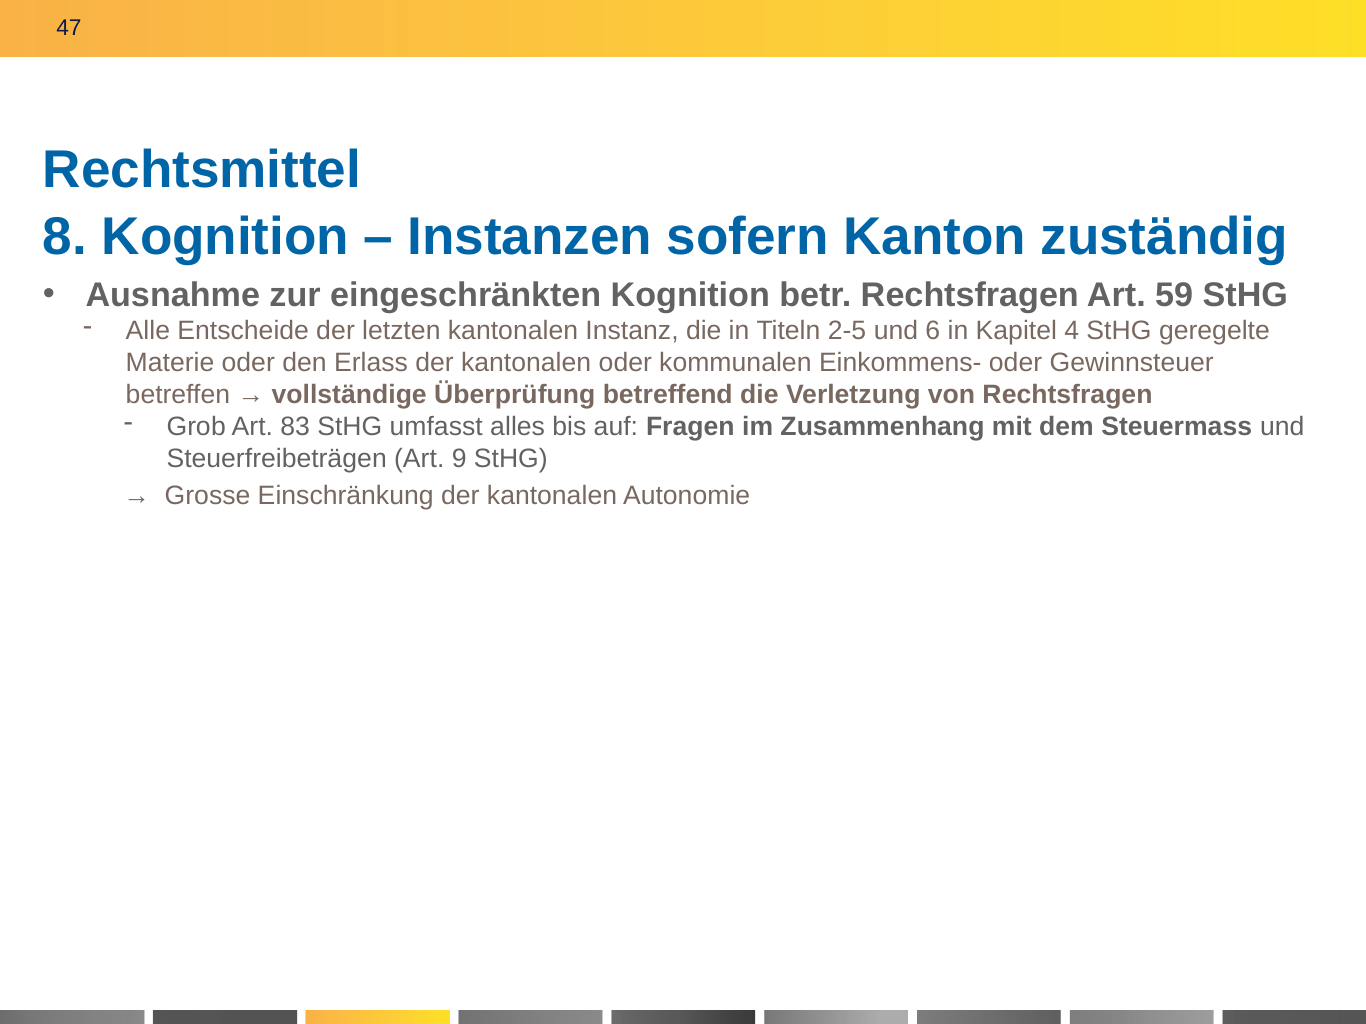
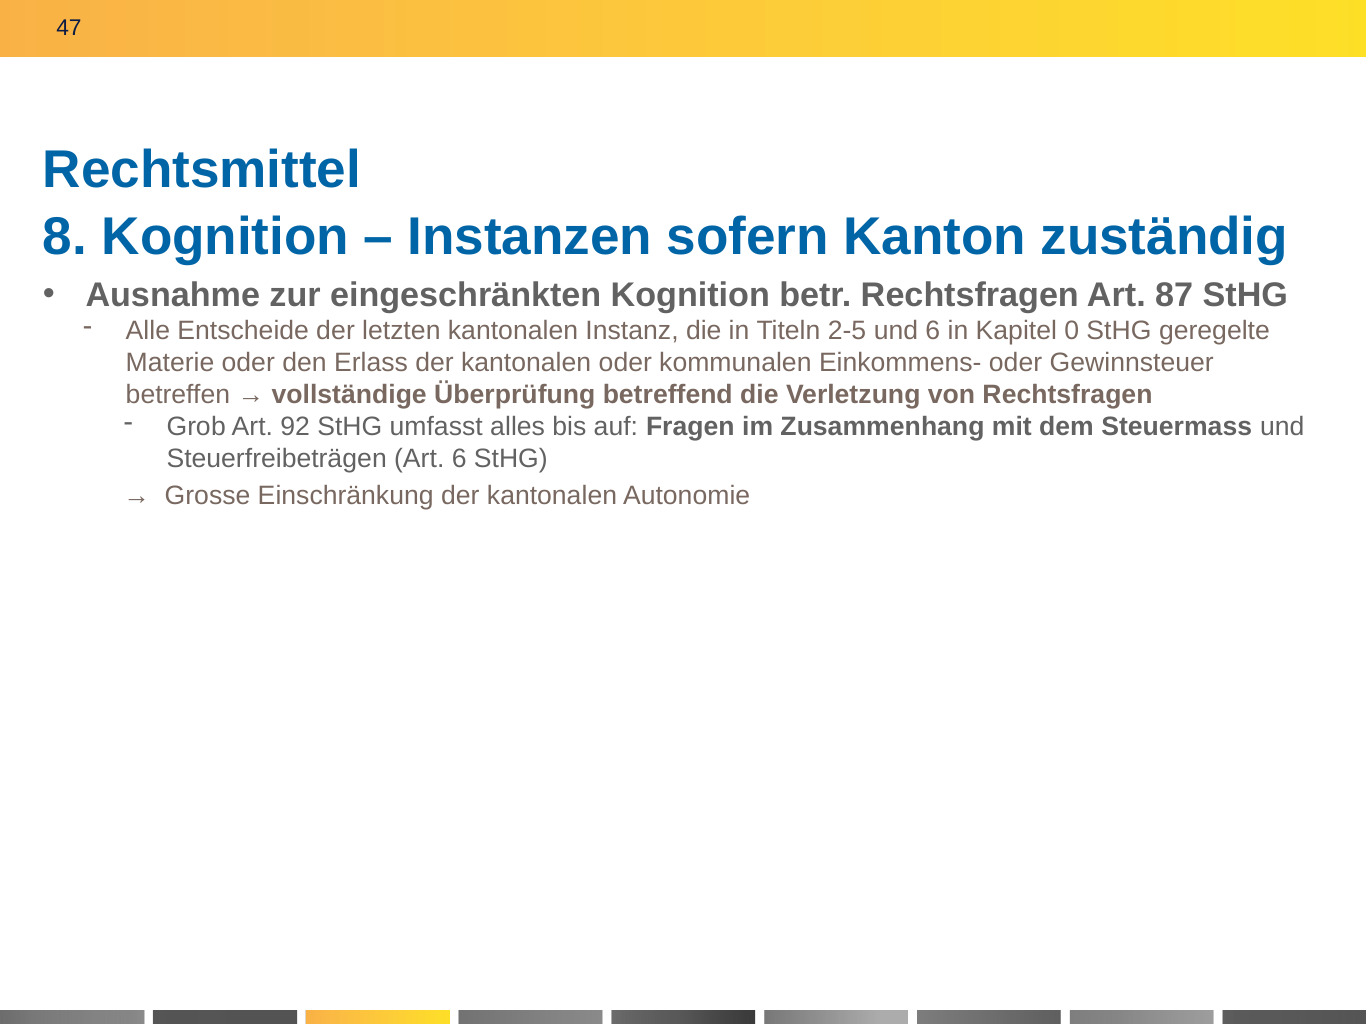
59: 59 -> 87
4: 4 -> 0
83: 83 -> 92
Art 9: 9 -> 6
